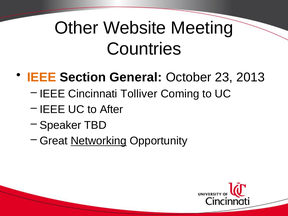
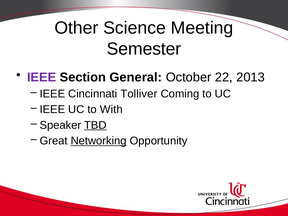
Website: Website -> Science
Countries: Countries -> Semester
IEEE at (42, 77) colour: orange -> purple
23: 23 -> 22
After: After -> With
TBD underline: none -> present
